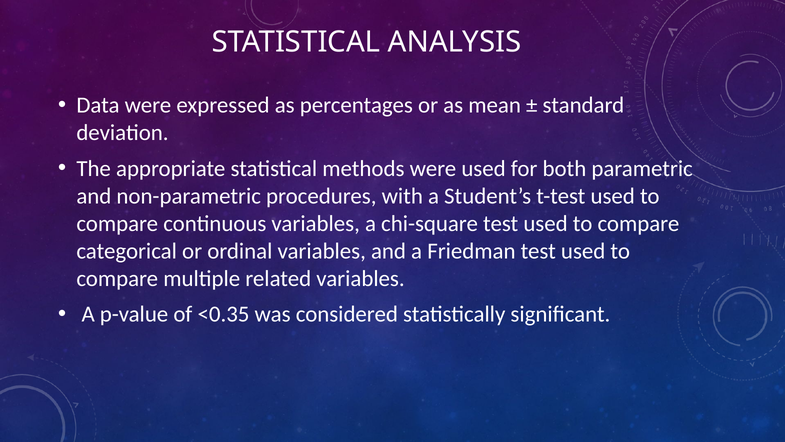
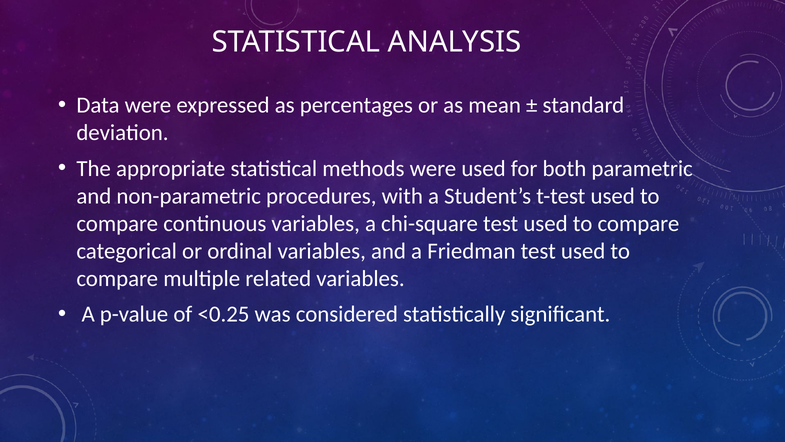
<0.35: <0.35 -> <0.25
